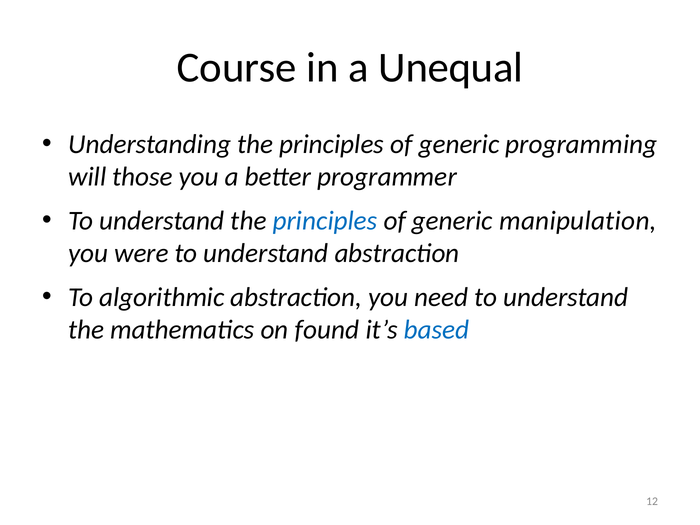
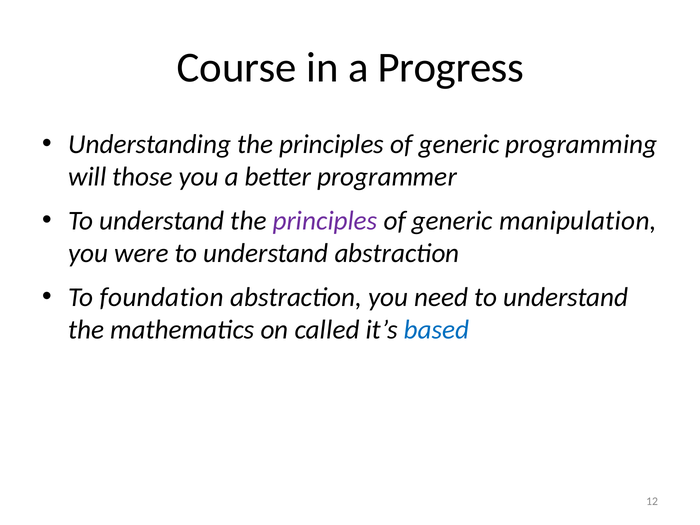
Unequal: Unequal -> Progress
principles at (325, 221) colour: blue -> purple
algorithmic: algorithmic -> foundation
found: found -> called
